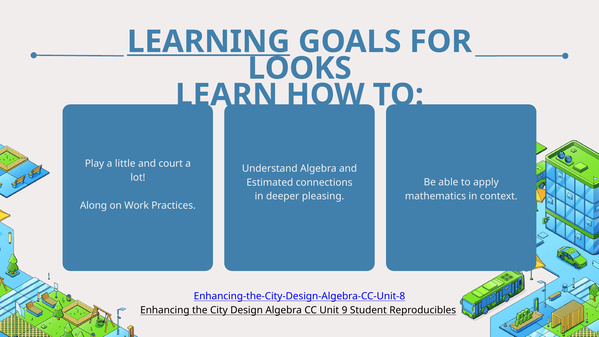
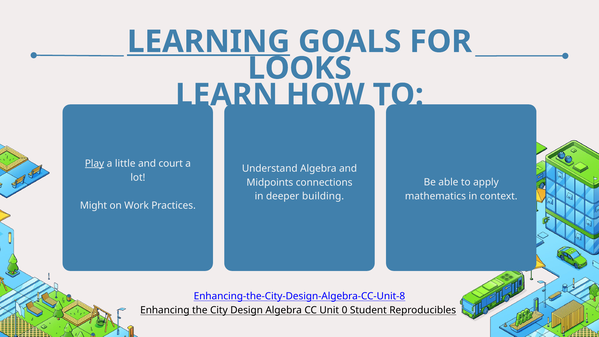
Play underline: none -> present
Estimated: Estimated -> Midpoints
pleasing: pleasing -> building
Along: Along -> Might
9: 9 -> 0
